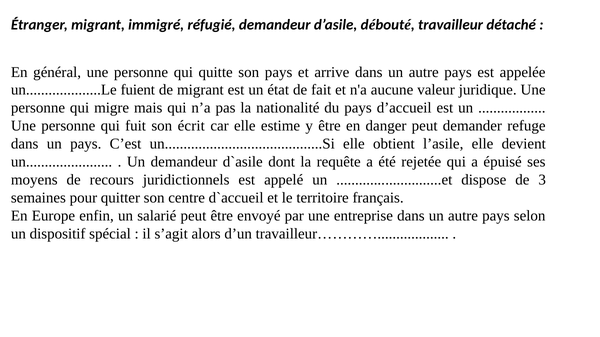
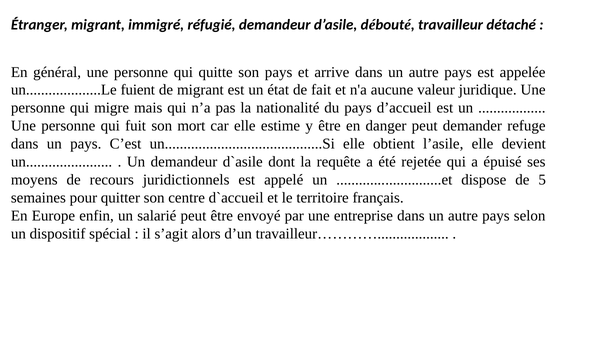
écrit: écrit -> mort
3: 3 -> 5
